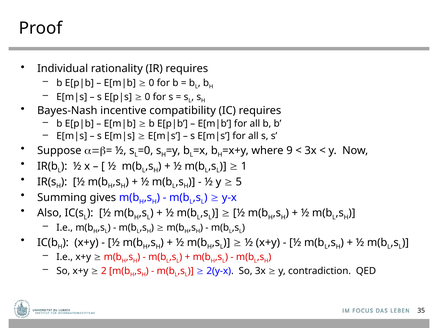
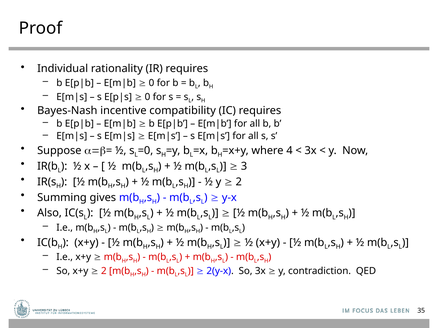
9: 9 -> 4
1: 1 -> 3
5 at (239, 182): 5 -> 2
